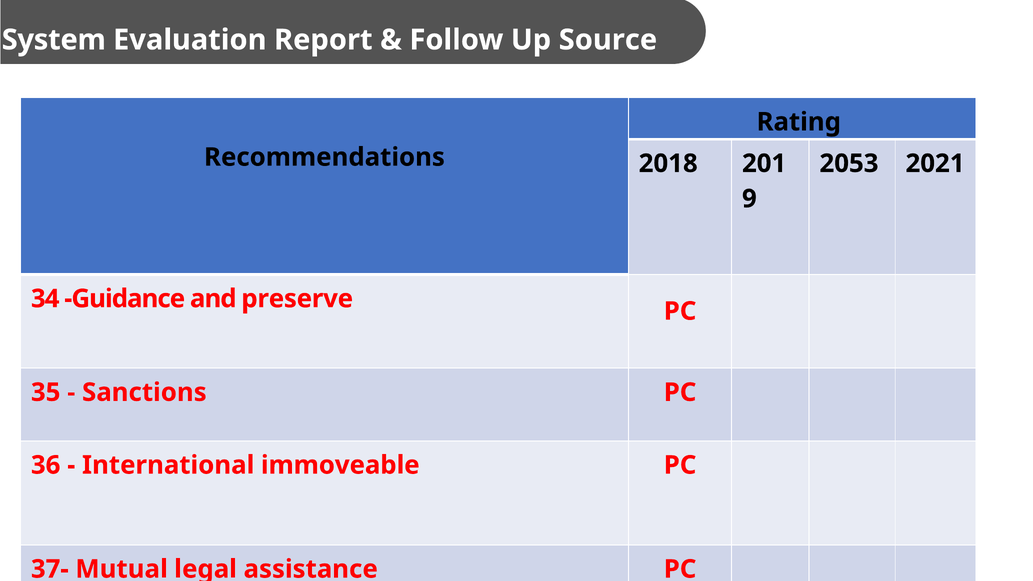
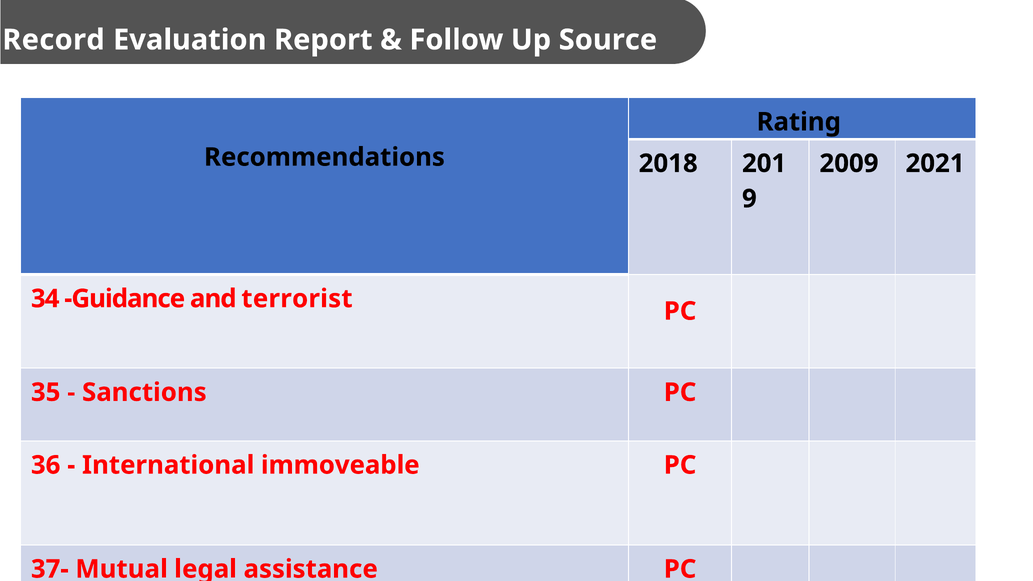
System: System -> Record
2053: 2053 -> 2009
preserve: preserve -> terrorist
